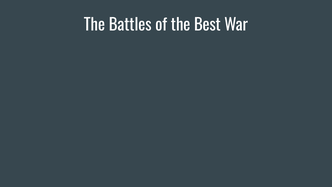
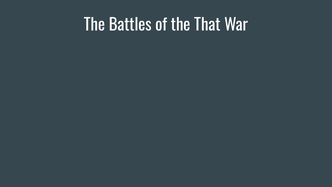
Best: Best -> That
